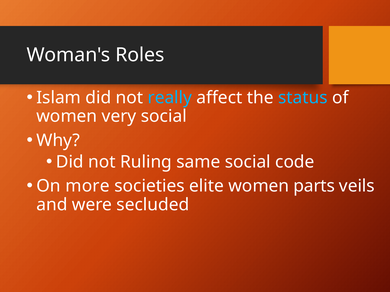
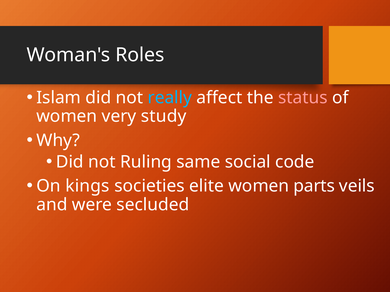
status colour: light blue -> pink
very social: social -> study
more: more -> kings
